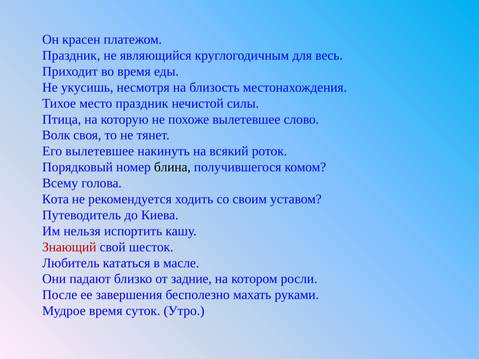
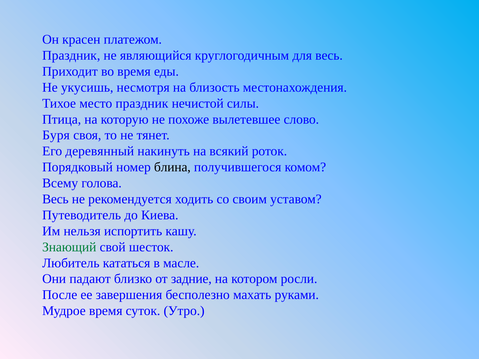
Волк: Волк -> Буря
Его вылетевшее: вылетевшее -> деревянный
Кота at (55, 199): Кота -> Весь
Знающий colour: red -> green
